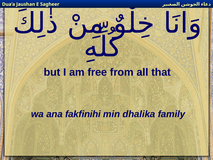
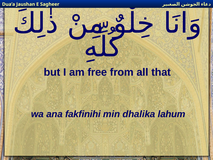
family: family -> lahum
